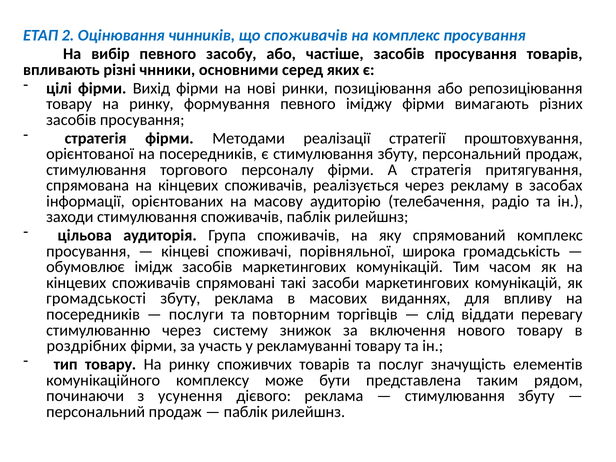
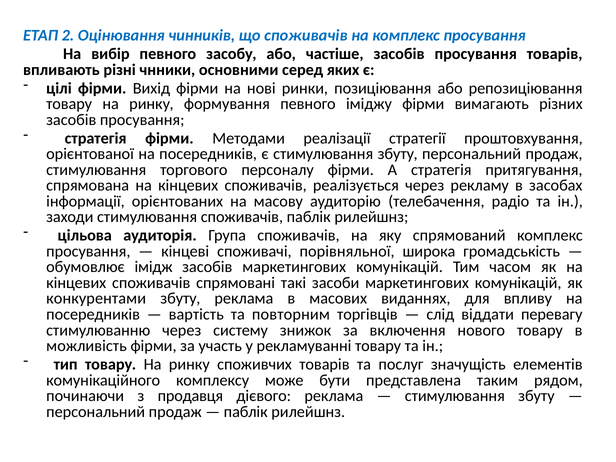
громадськості: громадськості -> конкурентами
послуги: послуги -> вартість
роздрібних: роздрібних -> можливість
усунення: усунення -> продавця
